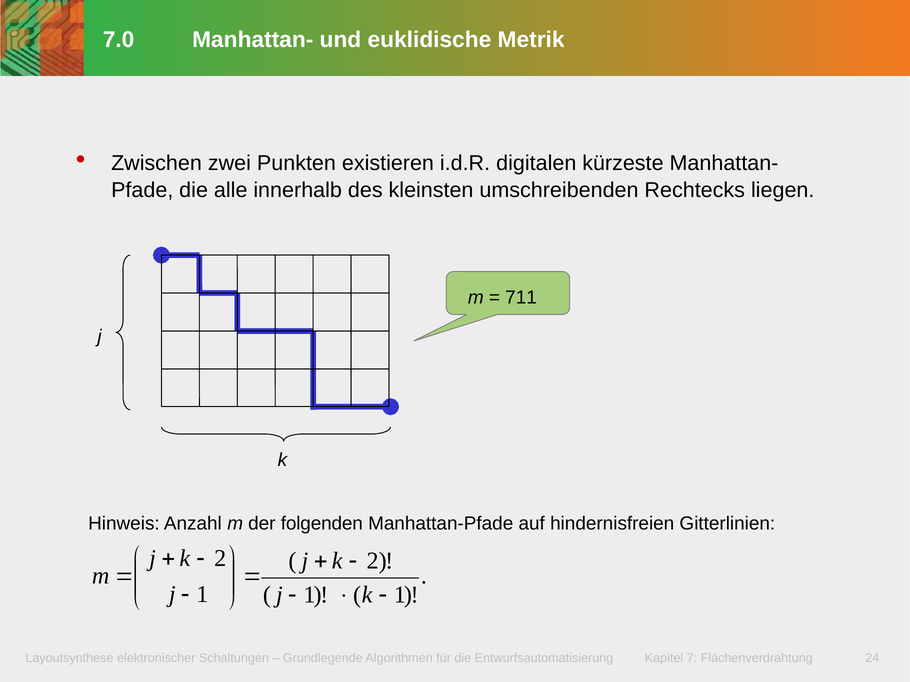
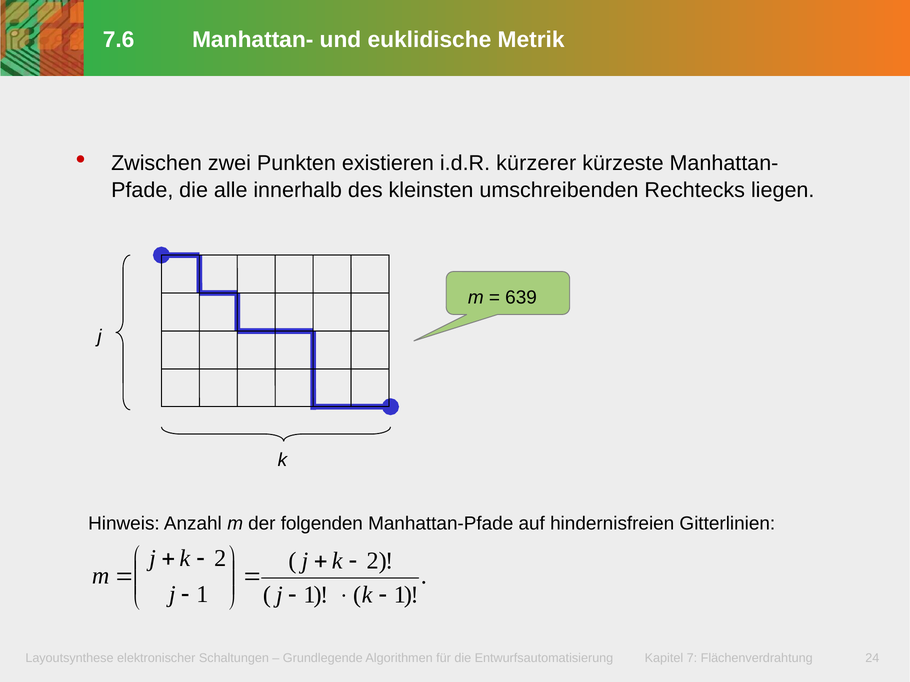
7.0: 7.0 -> 7.6
digitalen: digitalen -> kürzerer
711: 711 -> 639
